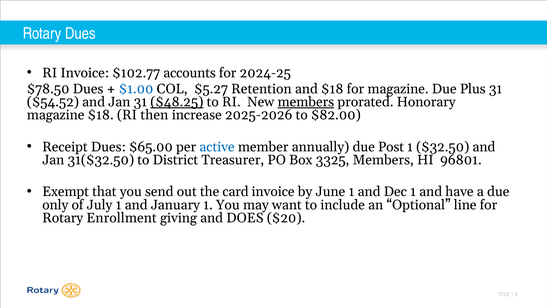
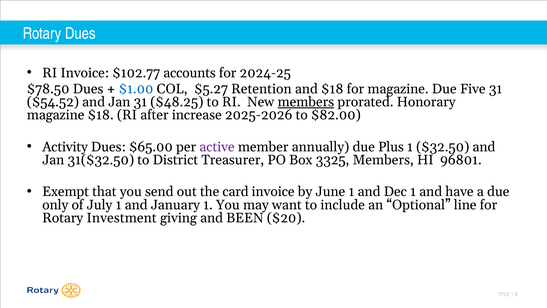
Plus: Plus -> Five
$48.25 underline: present -> none
then: then -> after
Receipt: Receipt -> Activity
active colour: blue -> purple
Post: Post -> Plus
Enrollment: Enrollment -> Investment
DOES: DOES -> BEEN
